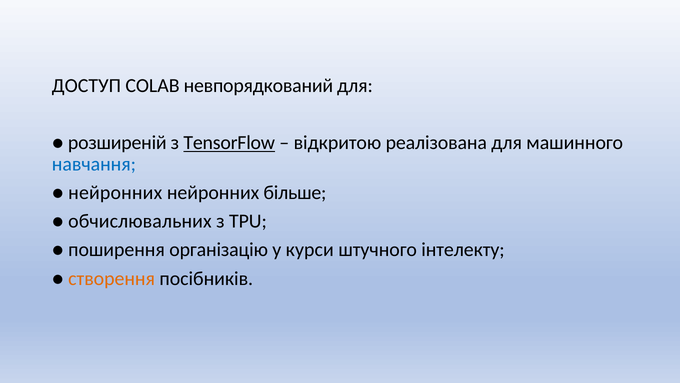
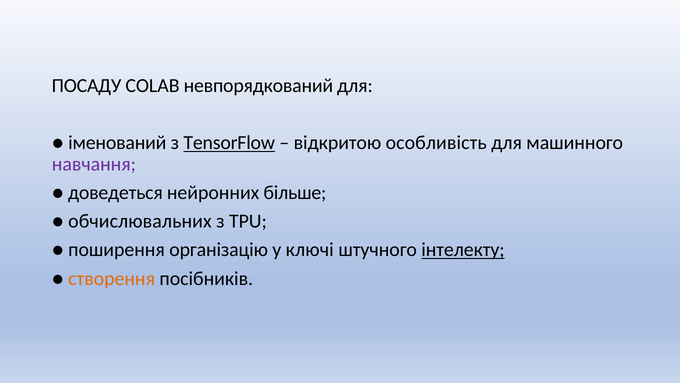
ДОСТУП: ДОСТУП -> ПОСАДУ
розширеній: розширеній -> іменований
реалізована: реалізована -> особливість
навчання colour: blue -> purple
нейронних at (115, 193): нейронних -> доведеться
курси: курси -> ключі
інтелекту underline: none -> present
